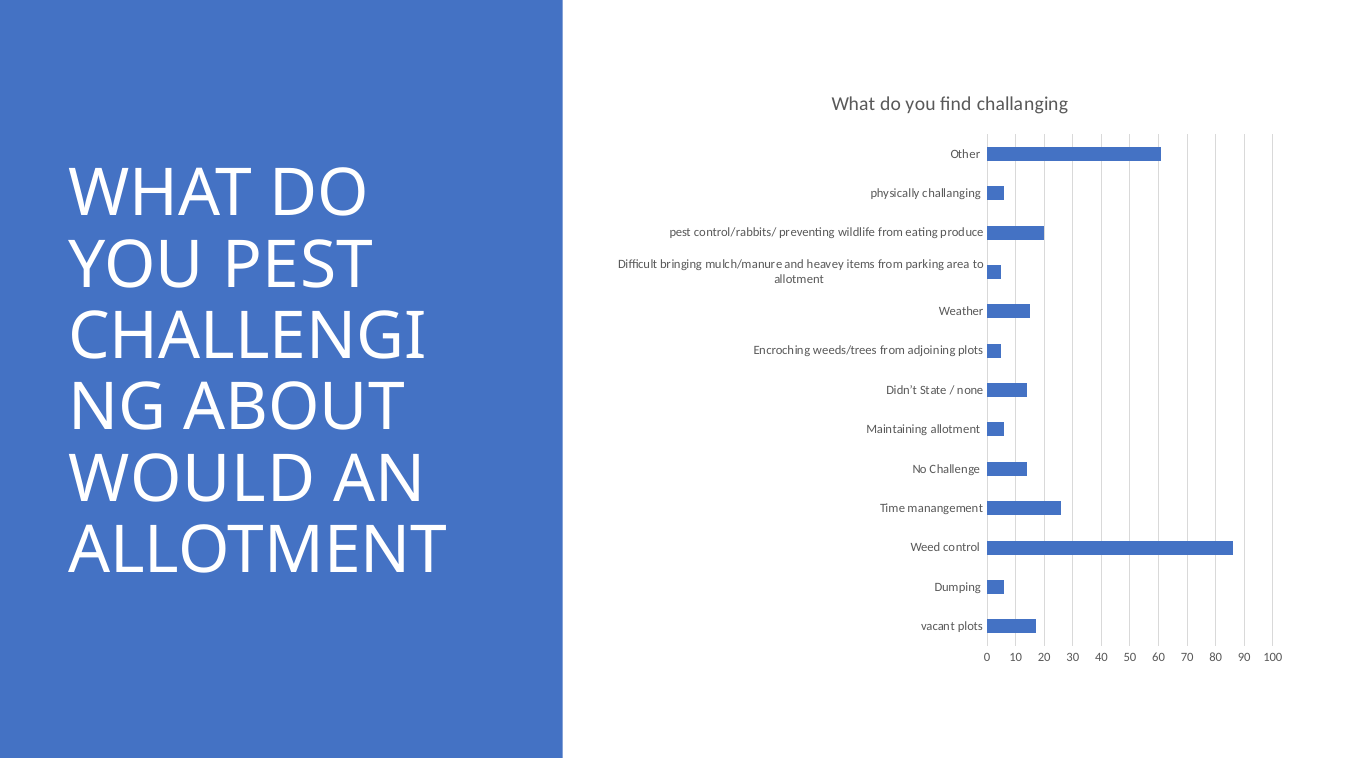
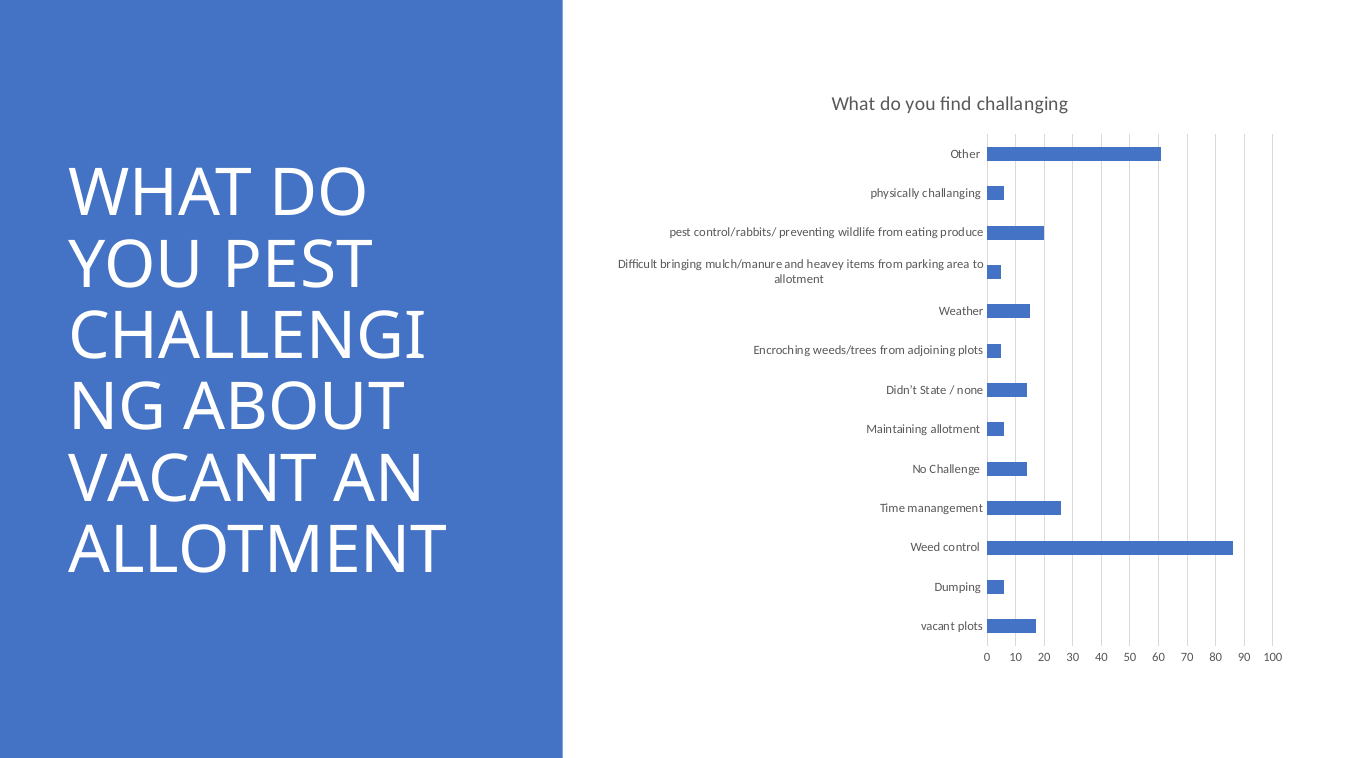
WOULD at (192, 479): WOULD -> VACANT
